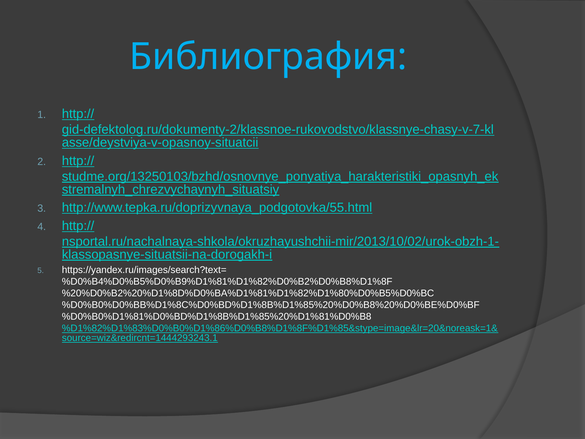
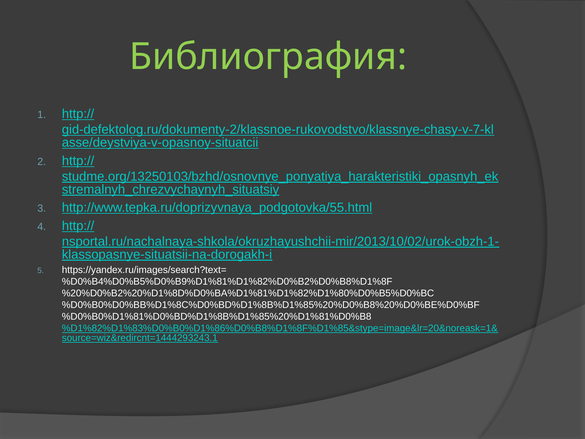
Библиография colour: light blue -> light green
